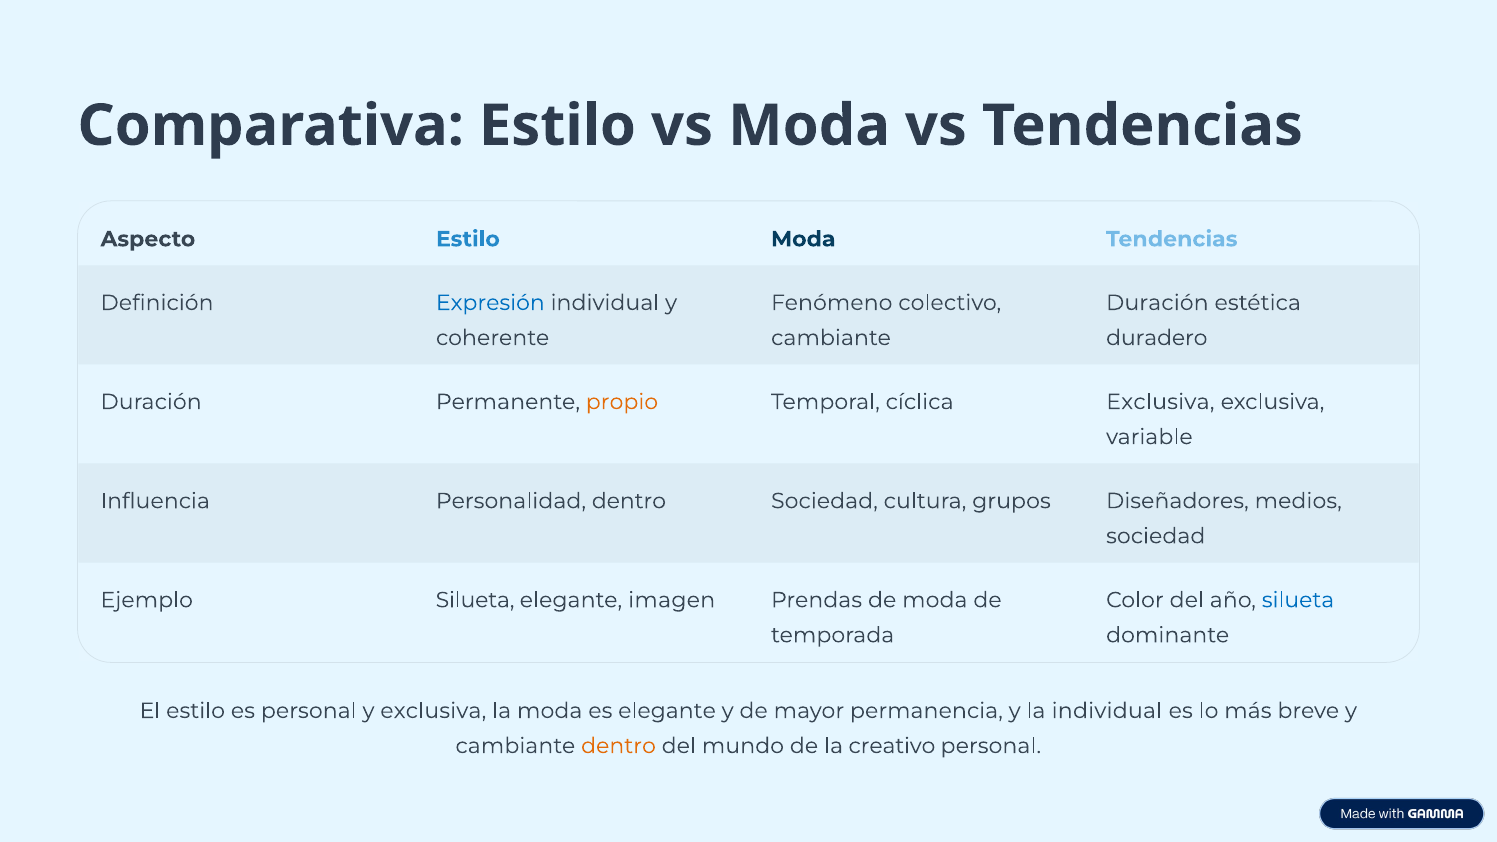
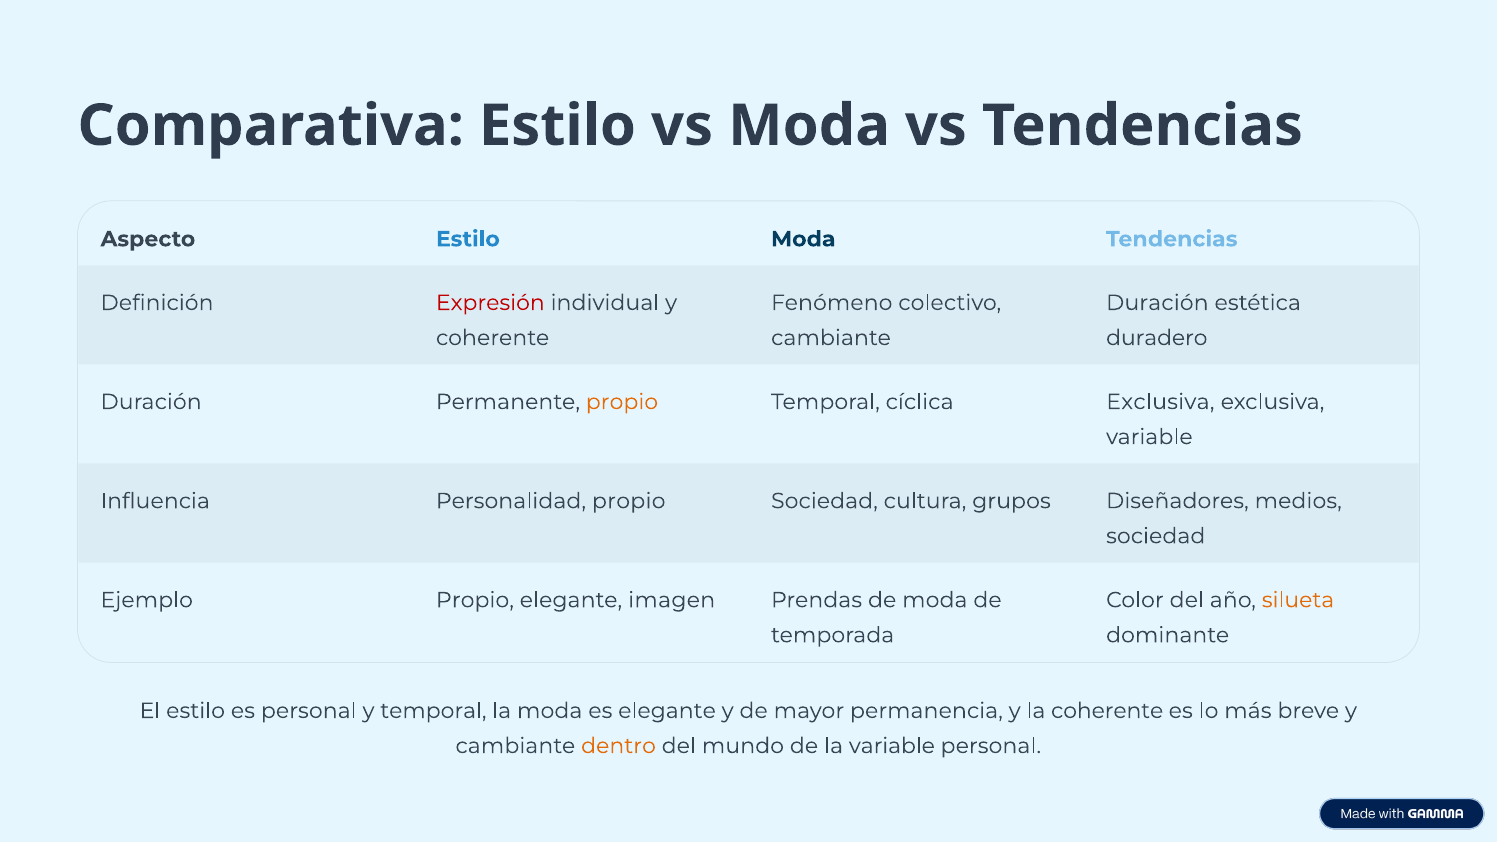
Expresión colour: blue -> red
Personalidad dentro: dentro -> propio
Ejemplo Silueta: Silueta -> Propio
silueta at (1298, 600) colour: blue -> orange
y exclusiva: exclusiva -> temporal
la individual: individual -> coherente
la creativo: creativo -> variable
